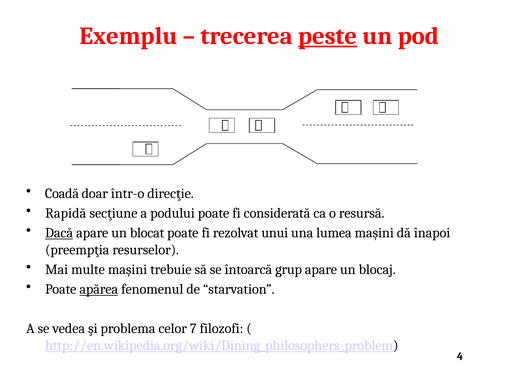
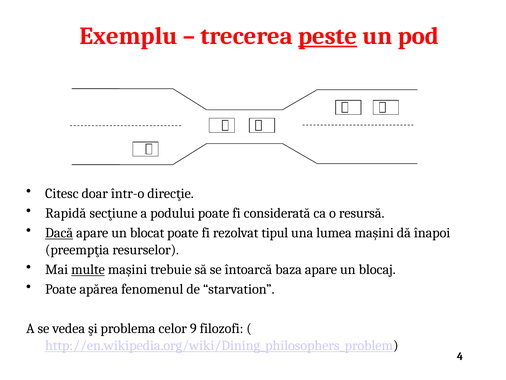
Coadă: Coadă -> Citesc
unui: unui -> tipul
multe underline: none -> present
grup: grup -> baza
apărea underline: present -> none
7: 7 -> 9
